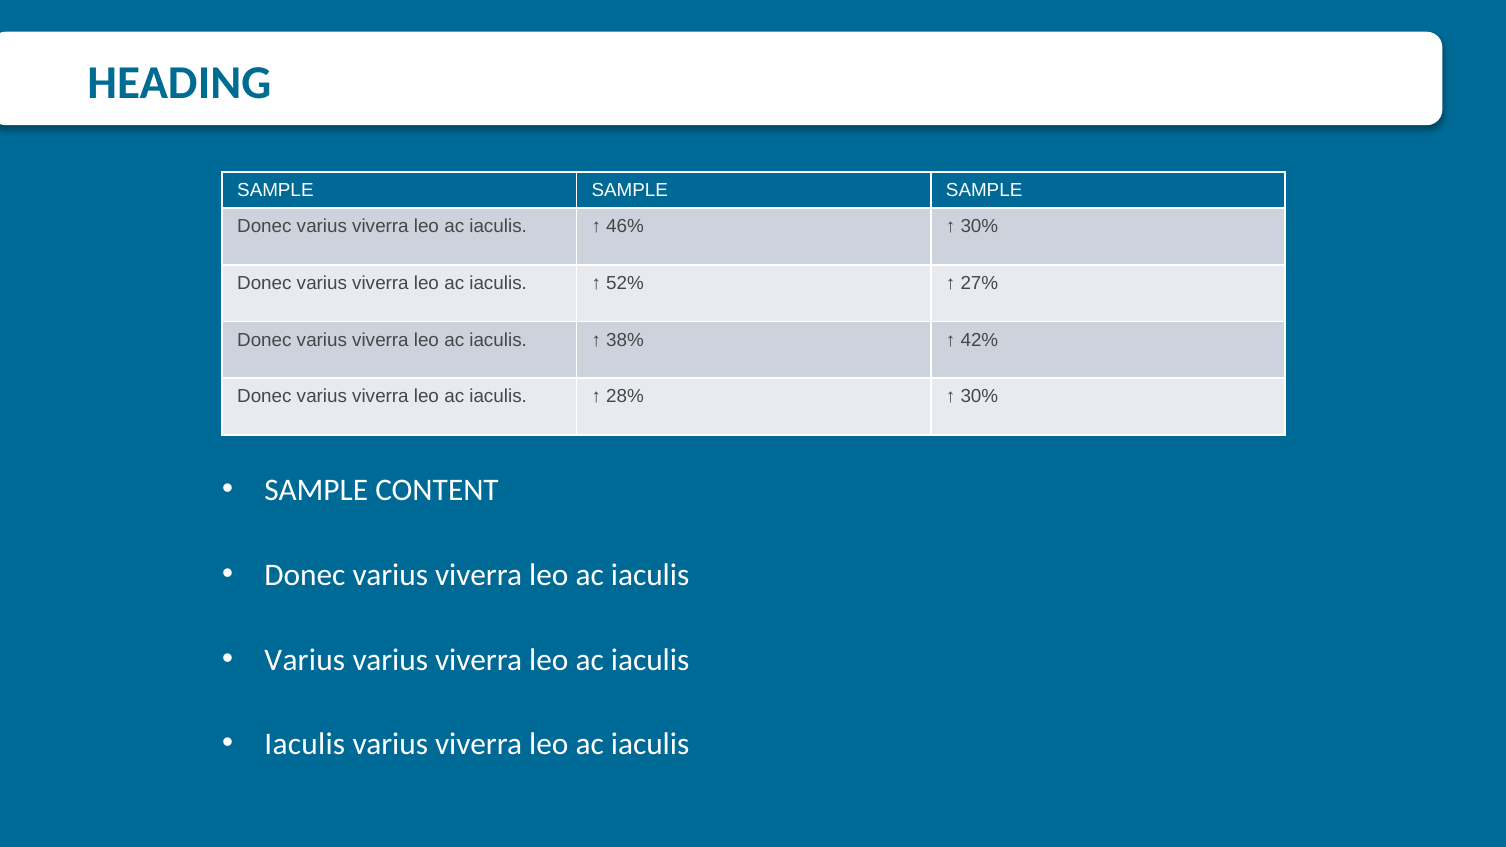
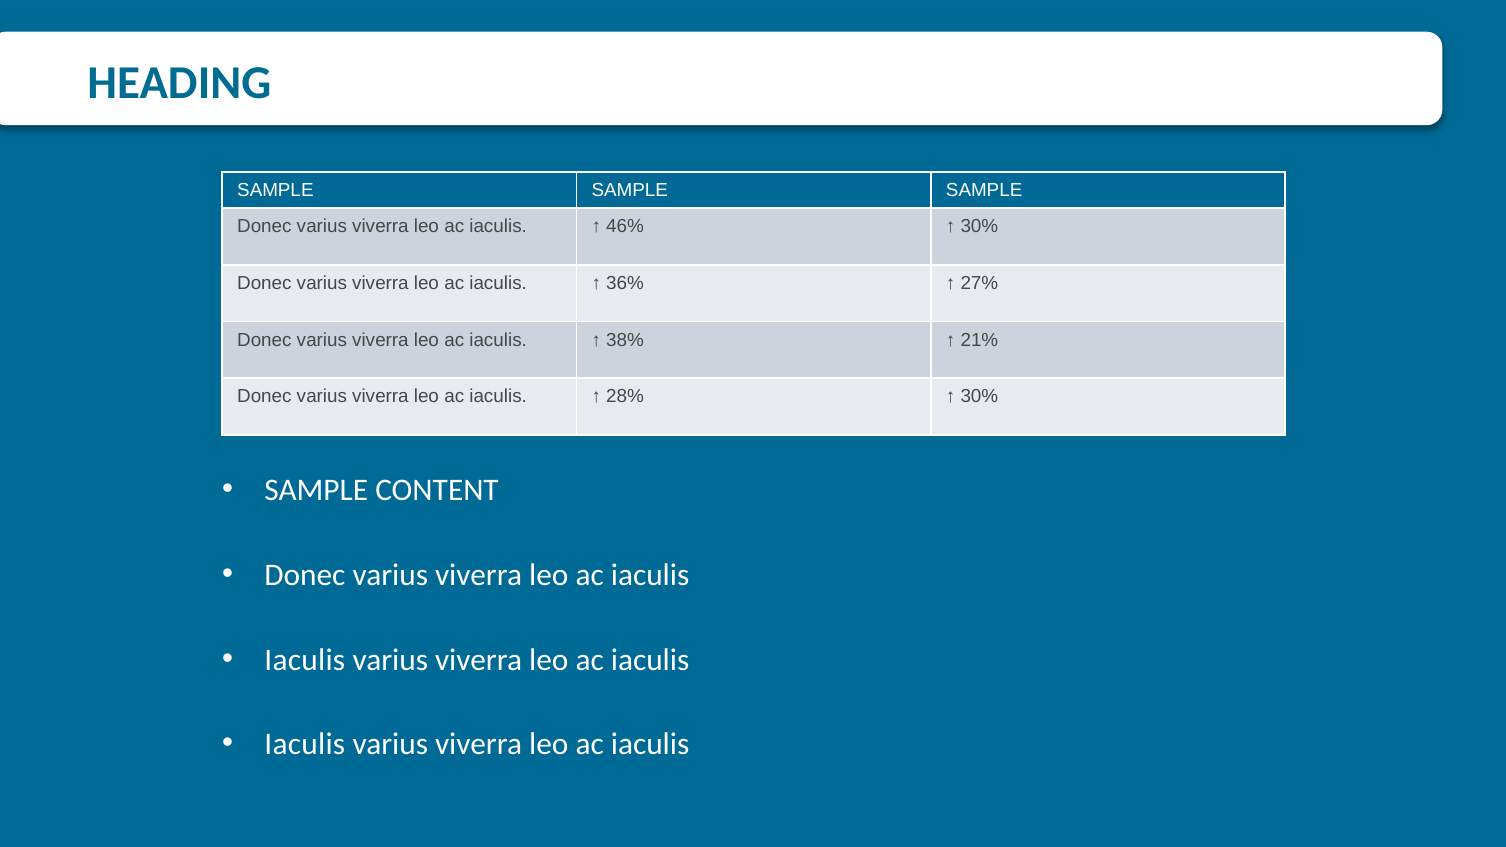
52%: 52% -> 36%
42%: 42% -> 21%
Varius at (305, 660): Varius -> Iaculis
